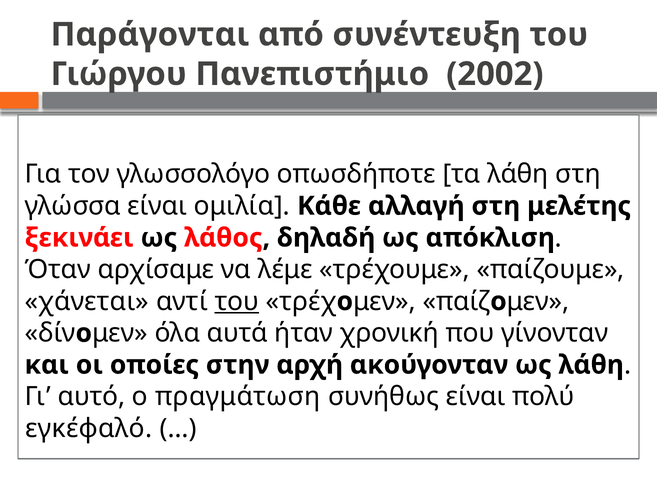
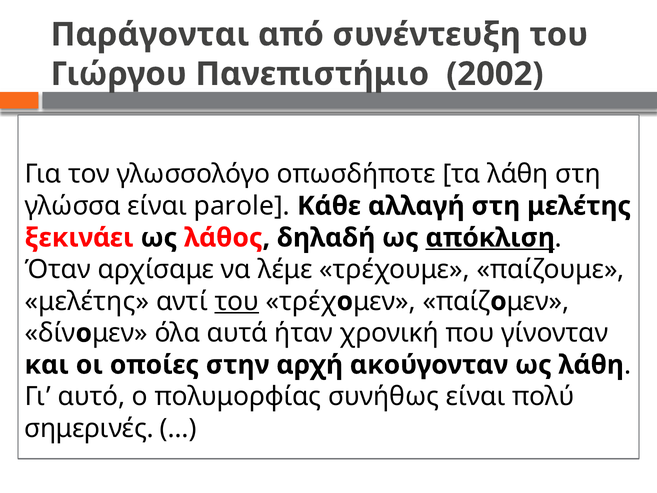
ομιλία: ομιλία -> parole
απόκλιση underline: none -> present
χάνεται at (87, 301): χάνεται -> μελέτης
πραγμάτωση: πραγμάτωση -> πολυμορφίας
εγκέφαλό: εγκέφαλό -> σημερινές
